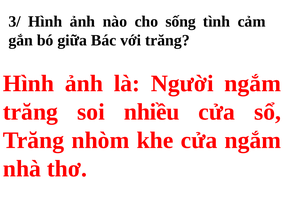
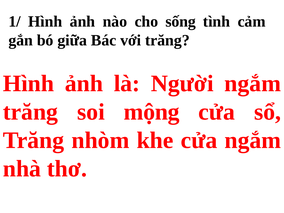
3/: 3/ -> 1/
nhiều: nhiều -> mộng
